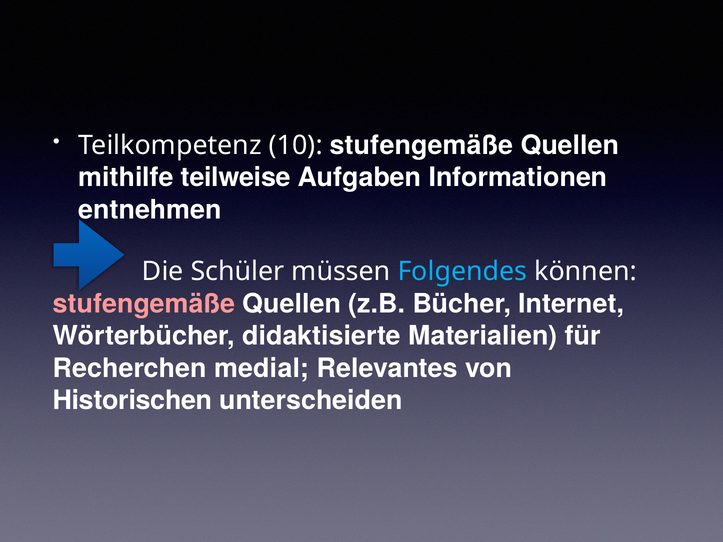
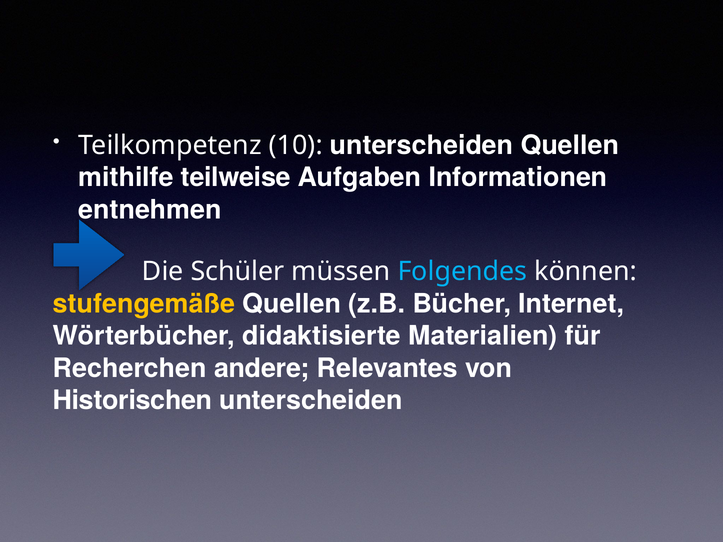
10 stufengemäße: stufengemäße -> unterscheiden
stufengemäße at (144, 304) colour: pink -> yellow
medial: medial -> andere
